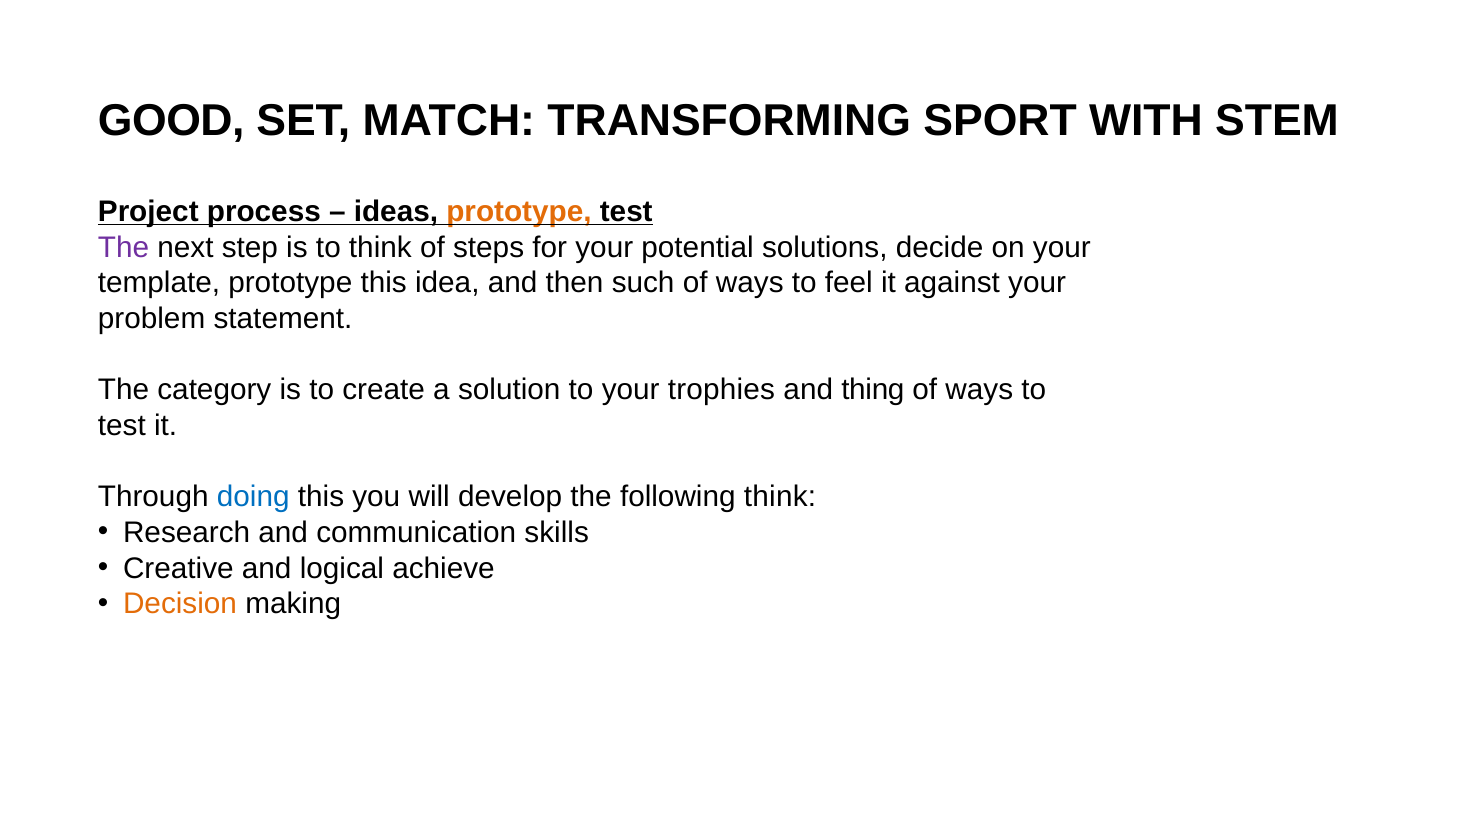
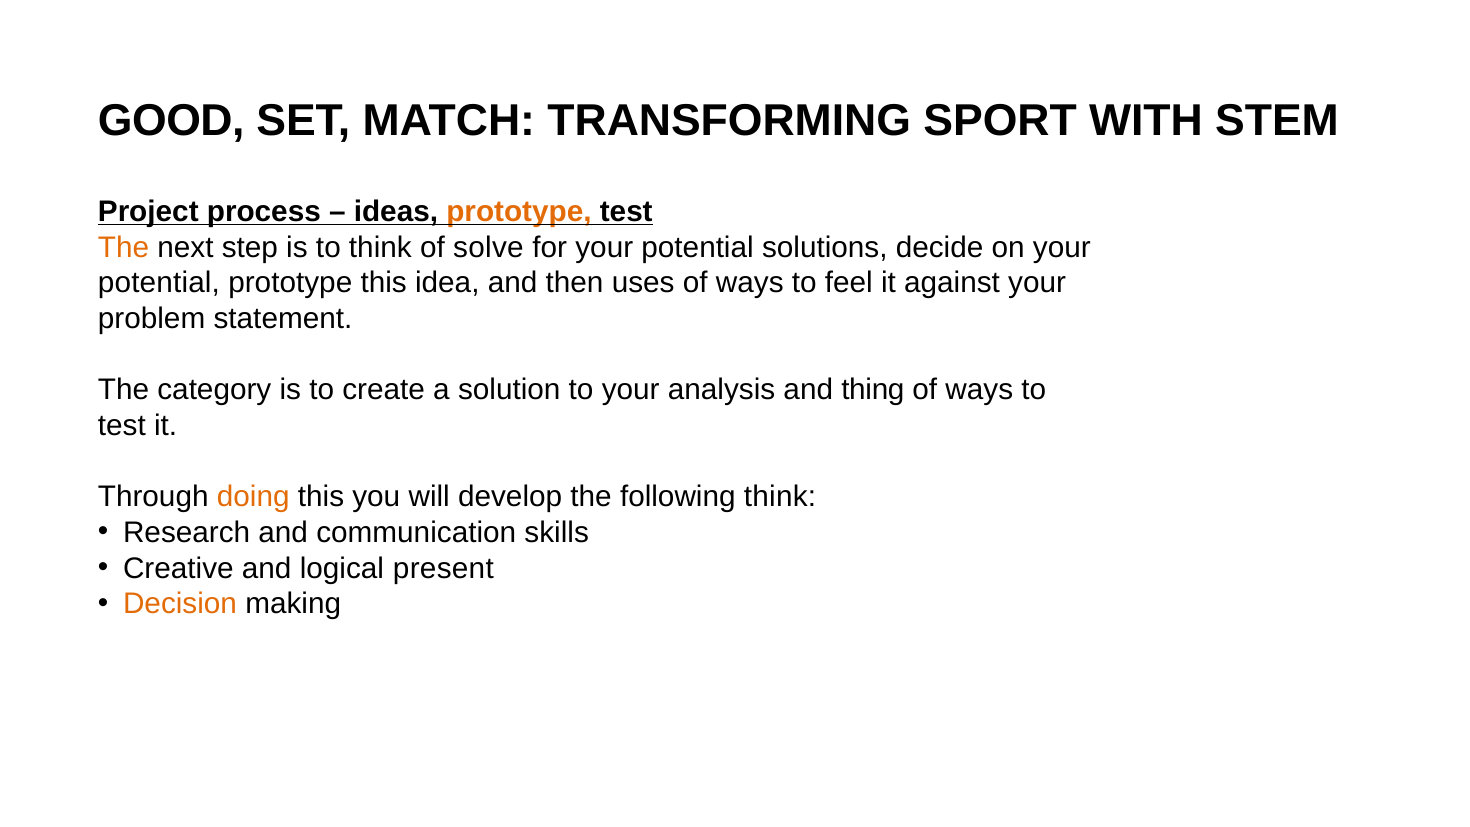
The at (124, 247) colour: purple -> orange
steps: steps -> solve
template at (159, 283): template -> potential
such: such -> uses
trophies: trophies -> analysis
doing colour: blue -> orange
achieve: achieve -> present
